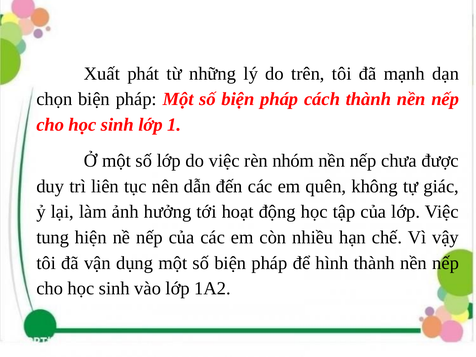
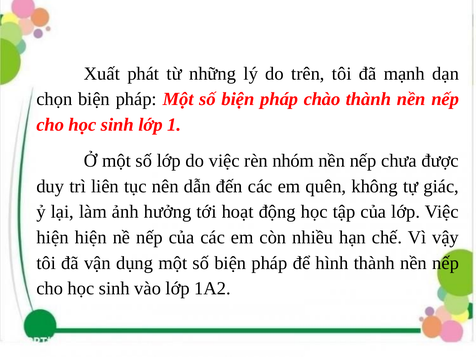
cách: cách -> chào
tung at (53, 237): tung -> hiện
